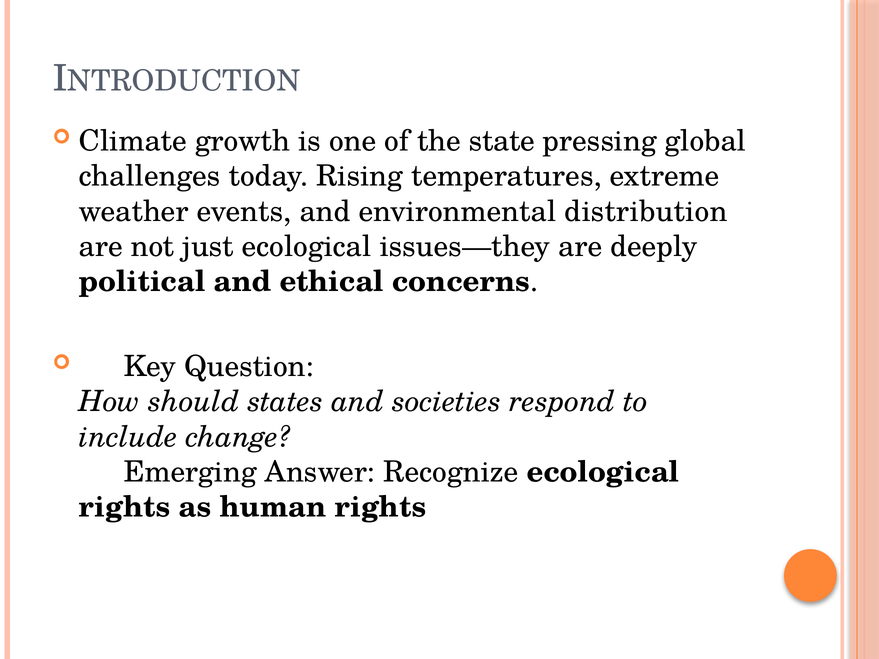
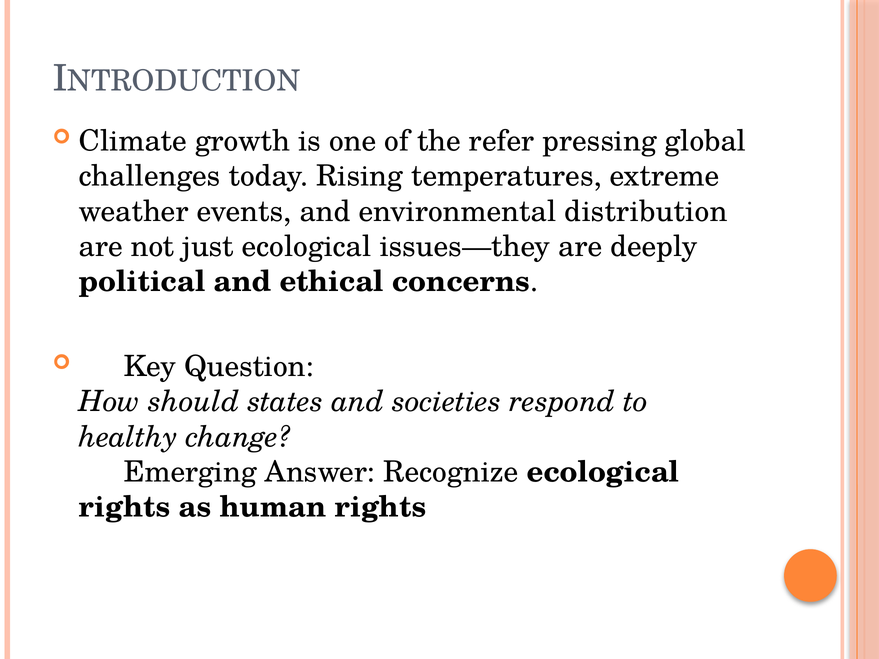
state: state -> refer
include: include -> healthy
